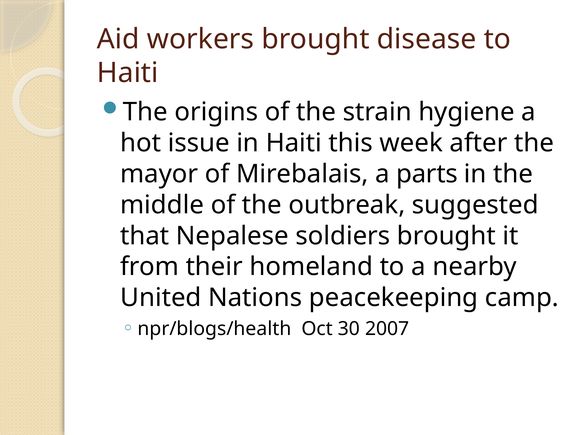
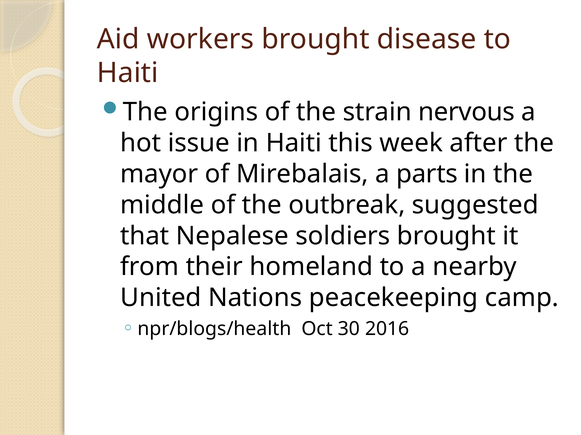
hygiene: hygiene -> nervous
2007: 2007 -> 2016
